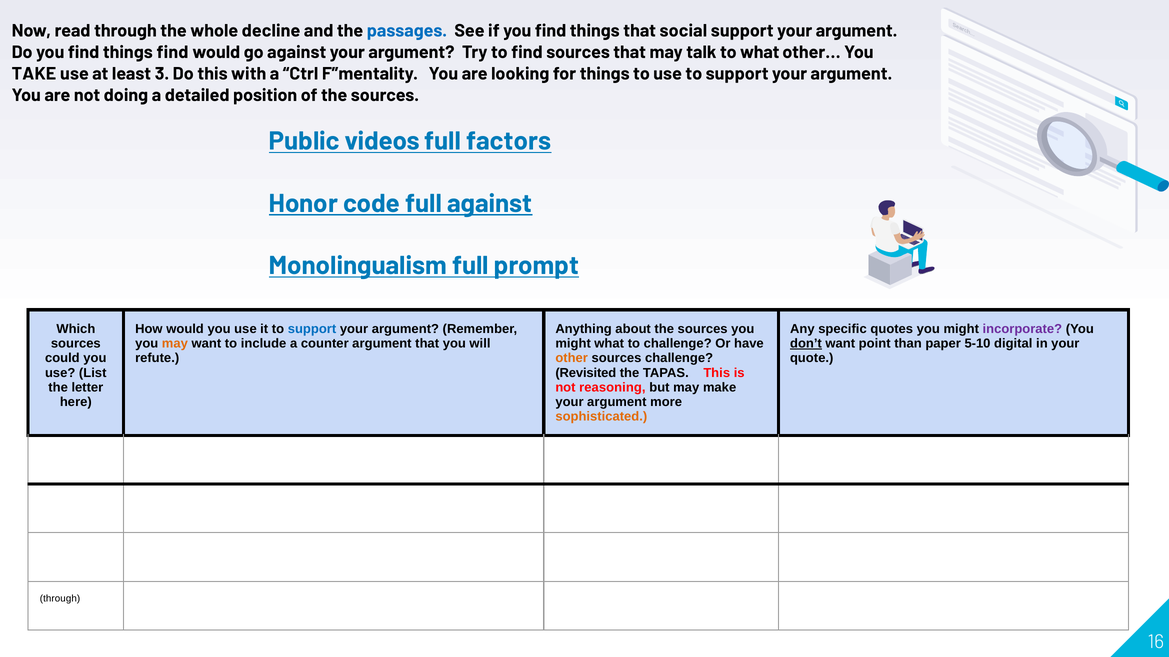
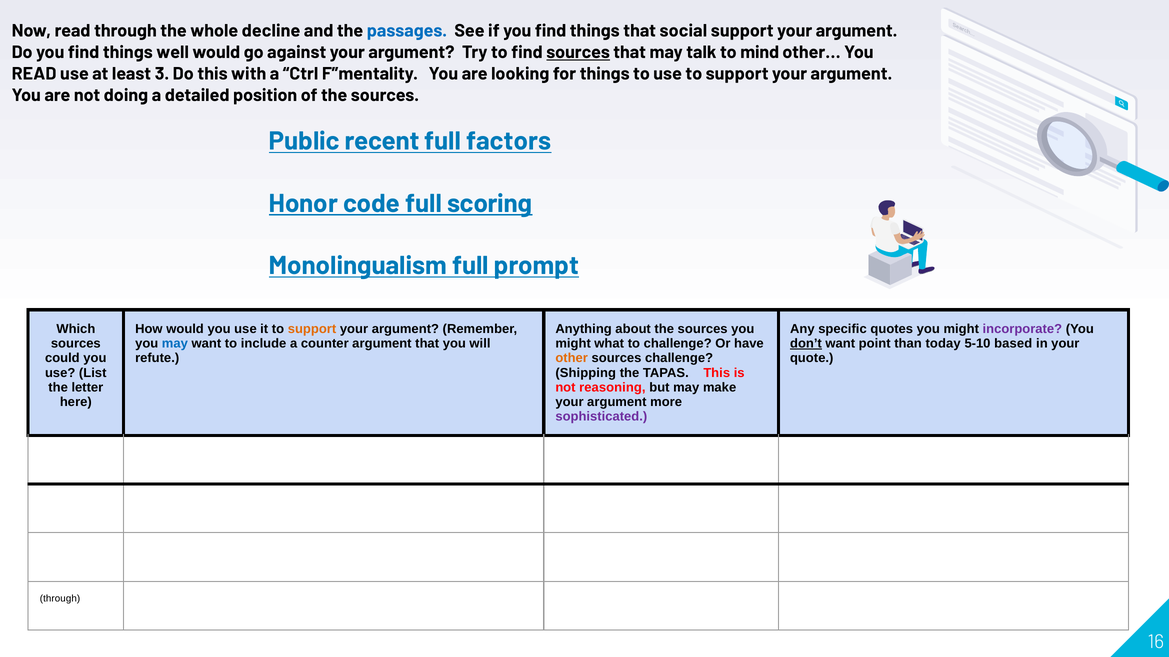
things find: find -> well
sources at (578, 53) underline: none -> present
to what: what -> mind
TAKE at (34, 74): TAKE -> READ
videos: videos -> recent
full against: against -> scoring
support at (312, 329) colour: blue -> orange
may at (175, 344) colour: orange -> blue
paper: paper -> today
digital: digital -> based
Revisited: Revisited -> Shipping
sophisticated colour: orange -> purple
